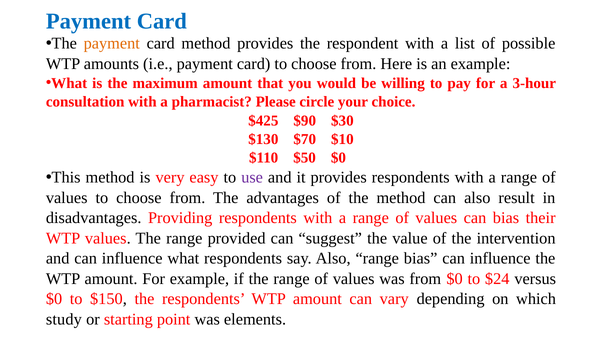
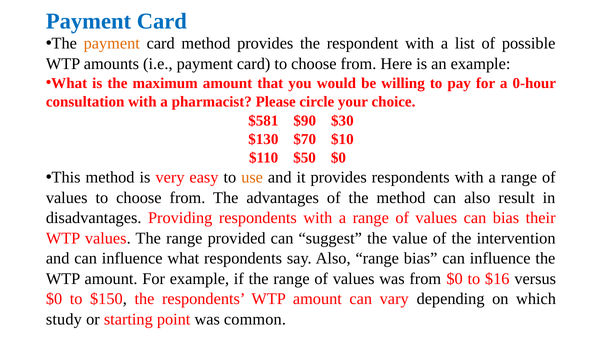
3-hour: 3-hour -> 0-hour
$425: $425 -> $581
use colour: purple -> orange
$24: $24 -> $16
elements: elements -> common
